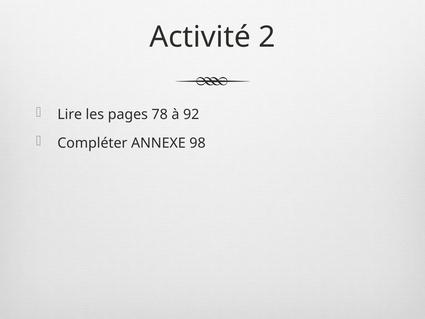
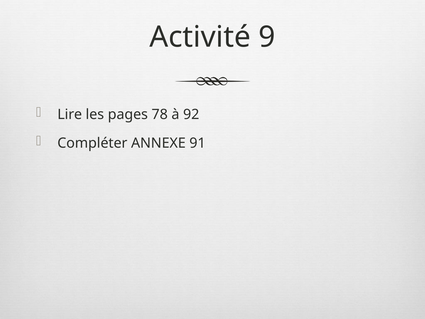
2: 2 -> 9
98: 98 -> 91
